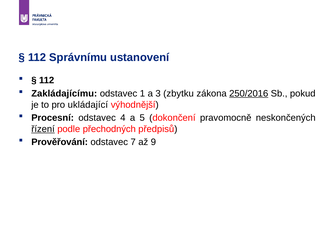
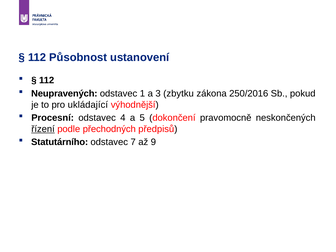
Správnímu: Správnímu -> Působnost
Zakládajícímu: Zakládajícímu -> Neupravených
250/2016 underline: present -> none
Prověřování: Prověřování -> Statutárního
